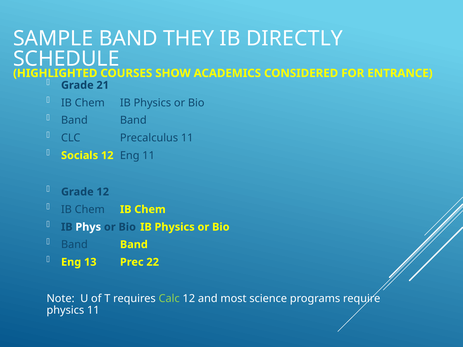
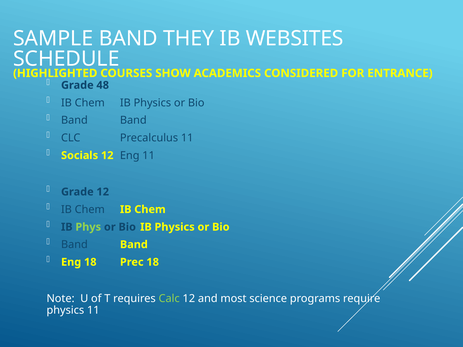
DIRECTLY: DIRECTLY -> WEBSITES
21: 21 -> 48
Phys colour: white -> light green
Eng 13: 13 -> 18
Prec 22: 22 -> 18
